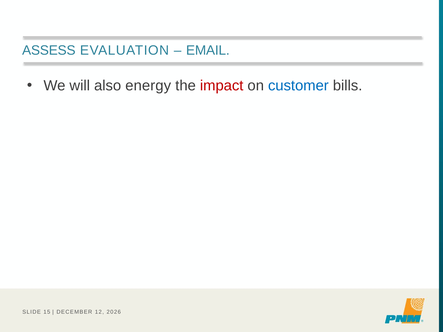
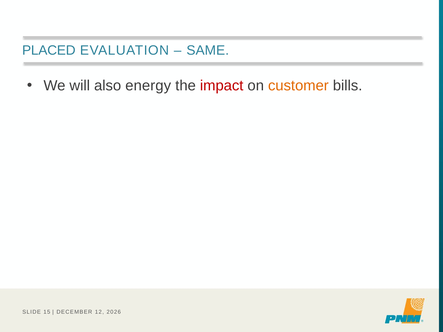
ASSESS: ASSESS -> PLACED
EMAIL: EMAIL -> SAME
customer colour: blue -> orange
